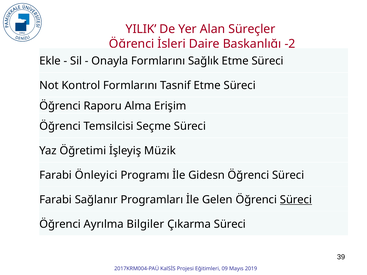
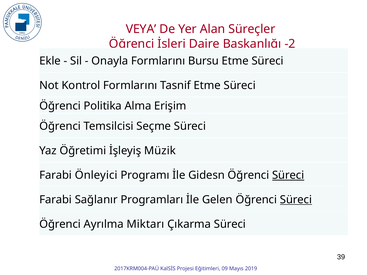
YILIK: YILIK -> VEYA
Sağlık: Sağlık -> Bursu
Raporu: Raporu -> Politika
Süreci at (288, 175) underline: none -> present
Bilgiler: Bilgiler -> Miktarı
